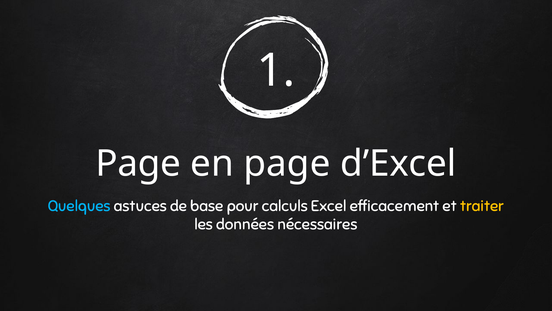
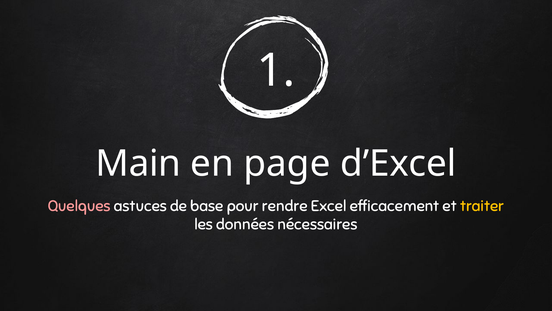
Page at (138, 164): Page -> Main
Quelques colour: light blue -> pink
calculs: calculs -> rendre
